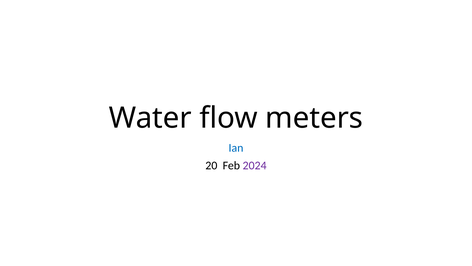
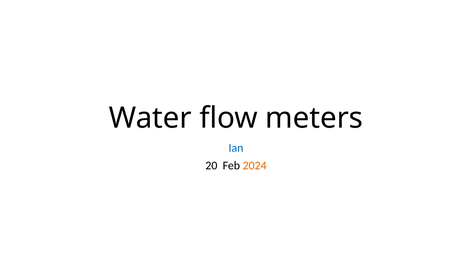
2024 colour: purple -> orange
